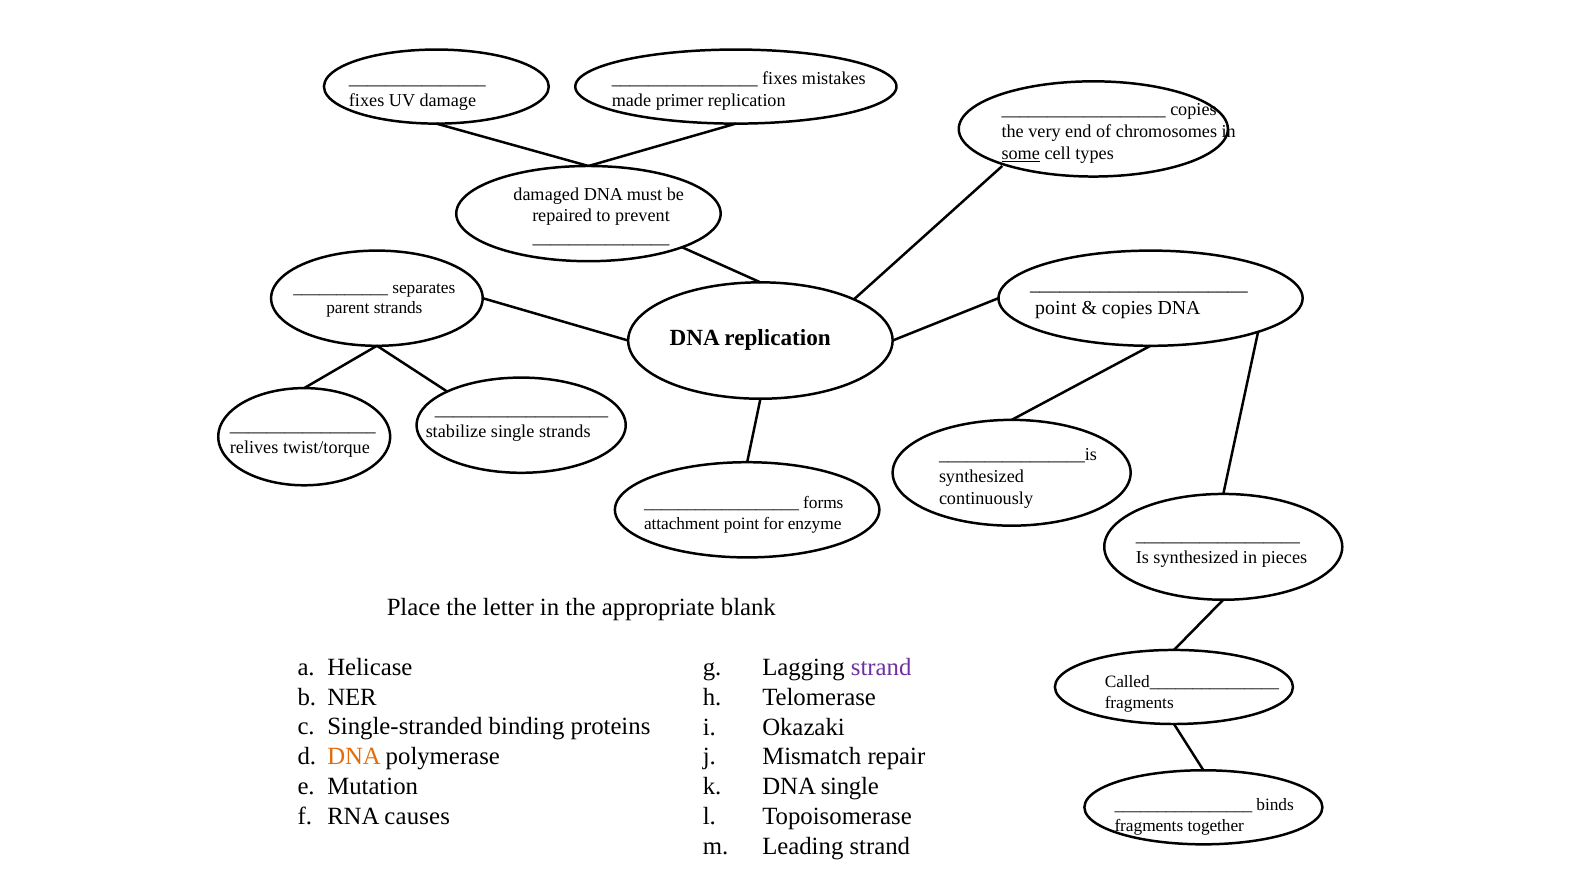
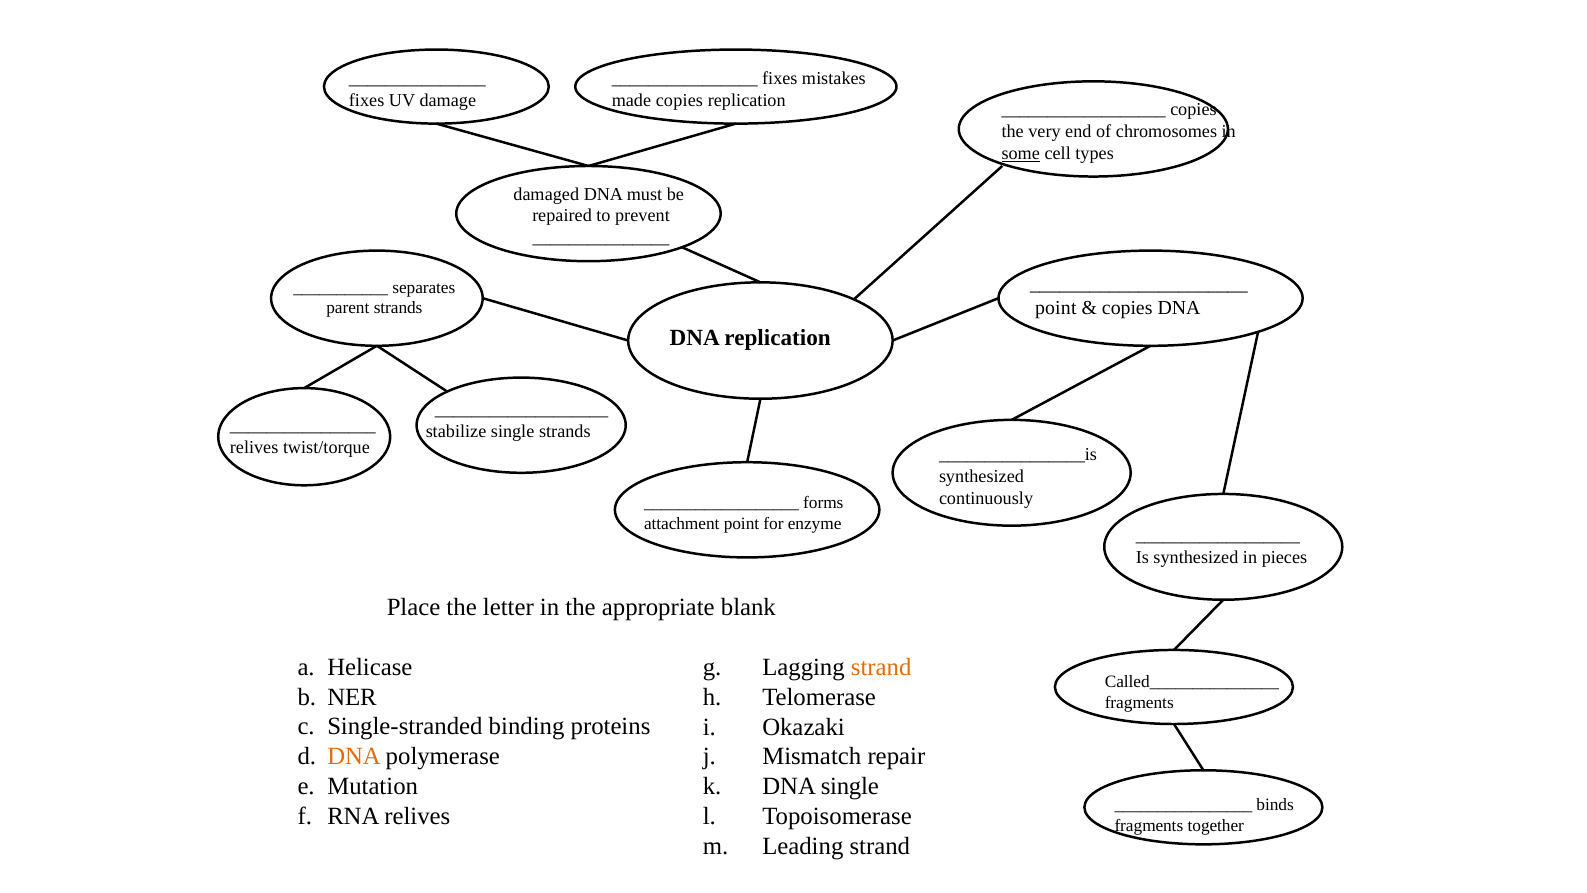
made primer: primer -> copies
strand at (881, 667) colour: purple -> orange
RNA causes: causes -> relives
